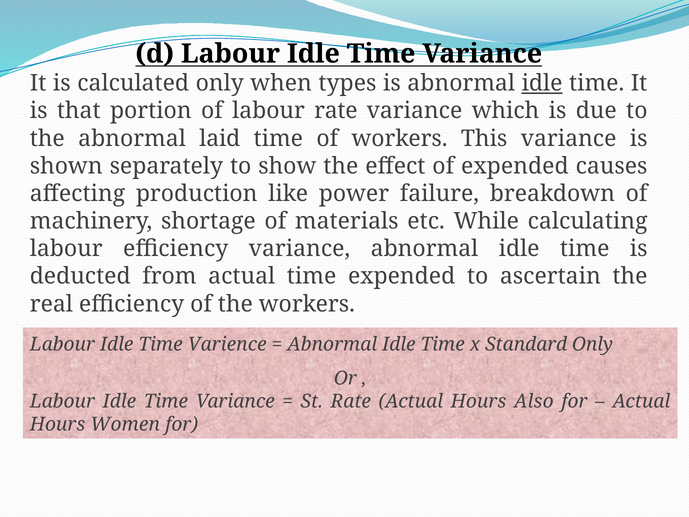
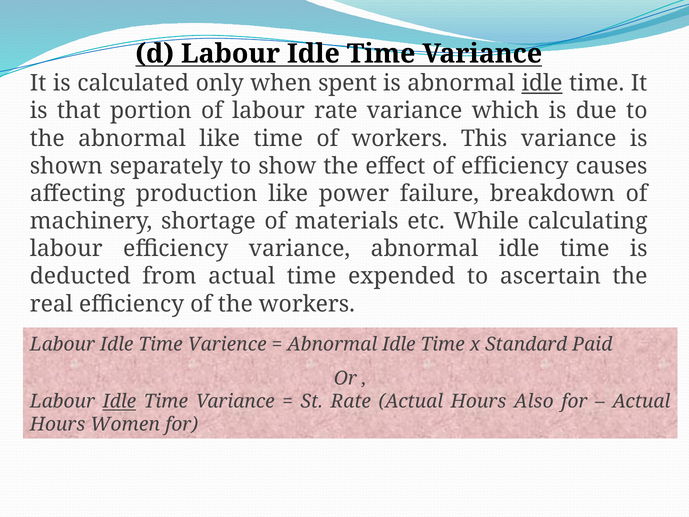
types: types -> spent
abnormal laid: laid -> like
of expended: expended -> efficiency
Standard Only: Only -> Paid
Idle at (119, 401) underline: none -> present
